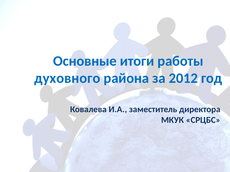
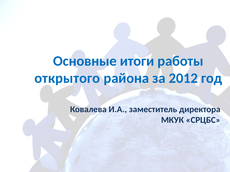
духовного: духовного -> открытого
